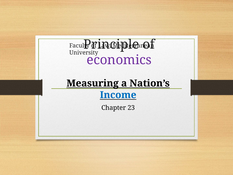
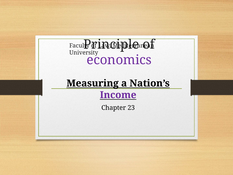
Income colour: blue -> purple
